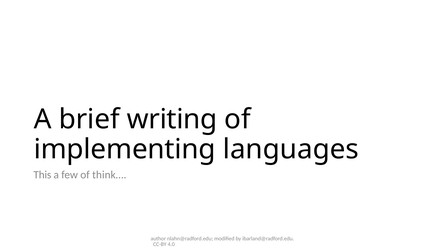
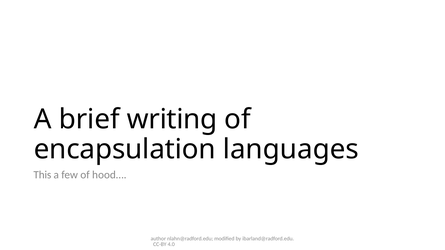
implementing: implementing -> encapsulation
think…: think… -> hood…
